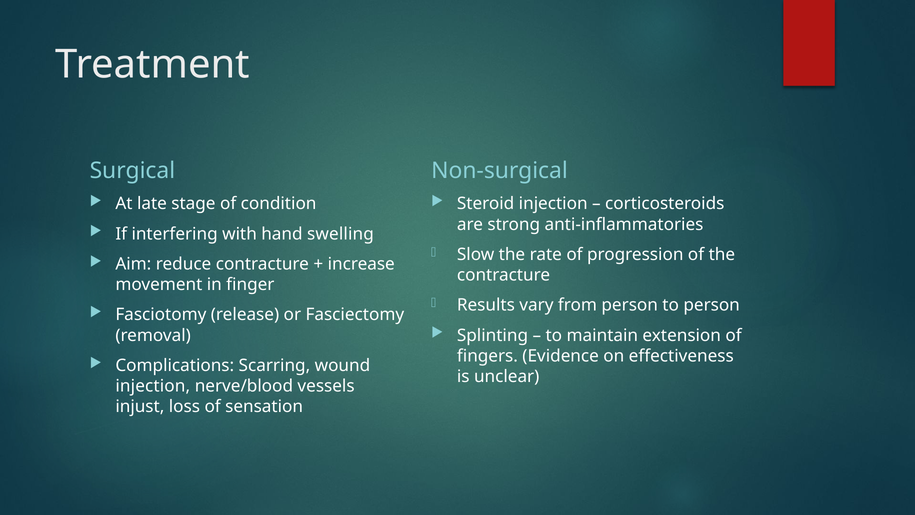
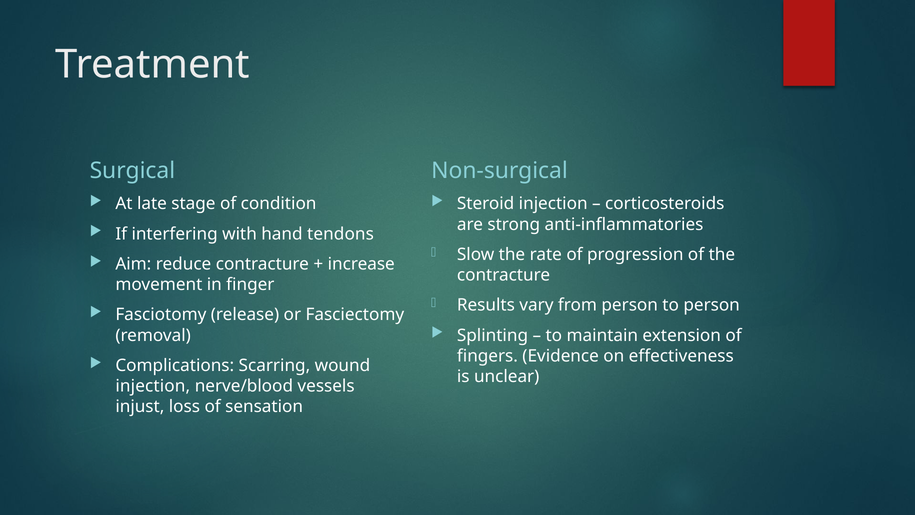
swelling: swelling -> tendons
